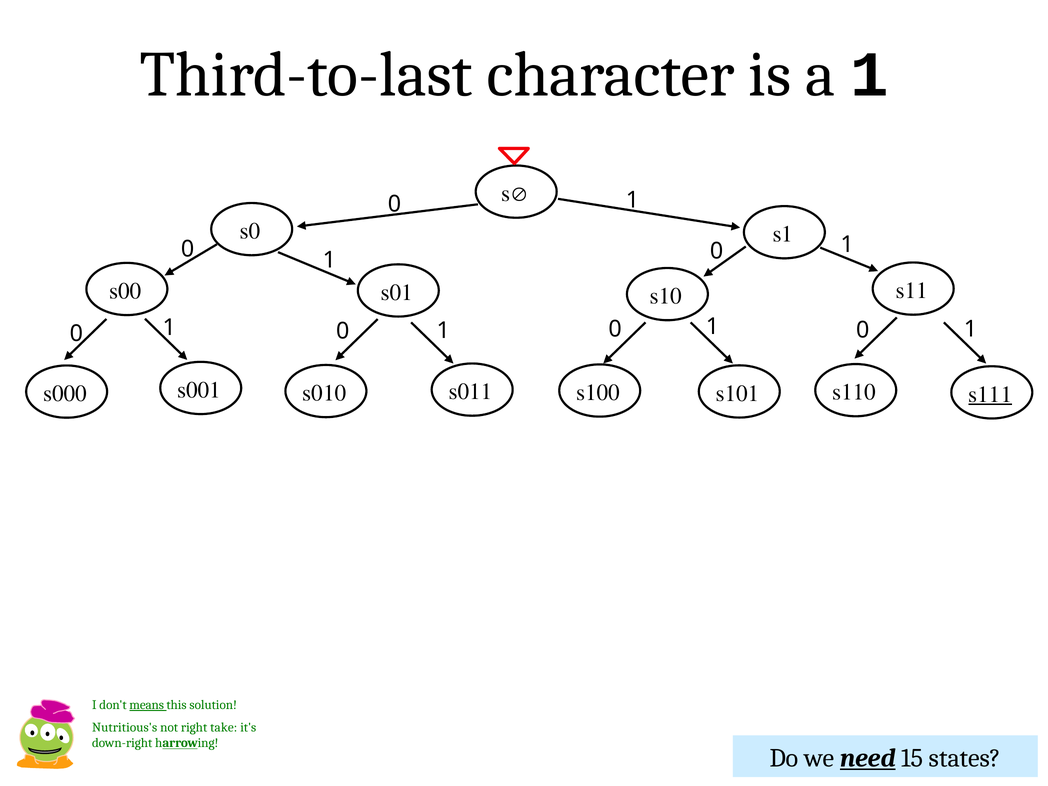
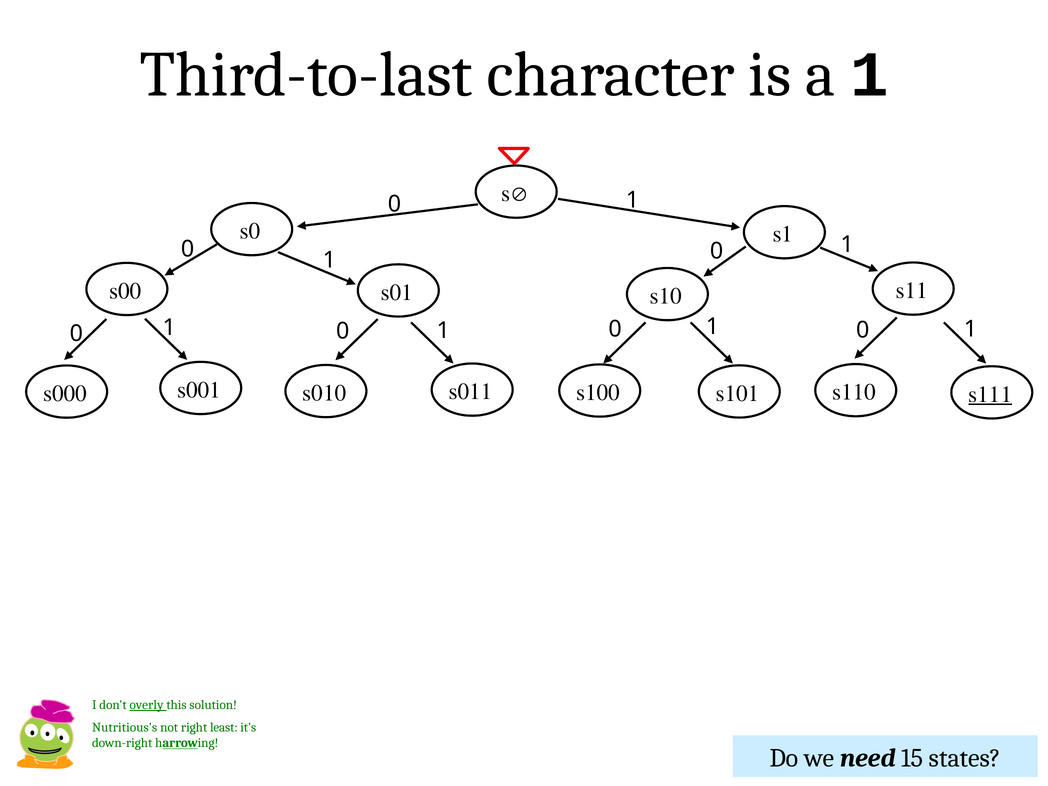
means: means -> overly
take: take -> least
need underline: present -> none
